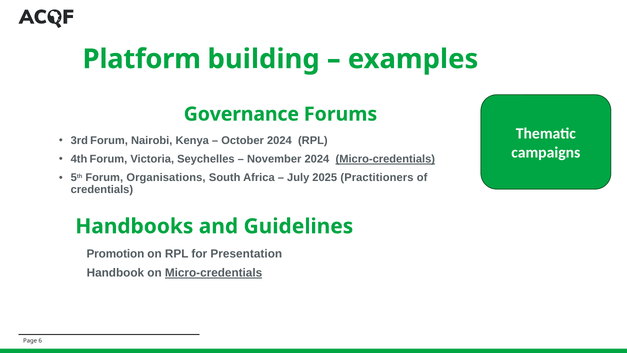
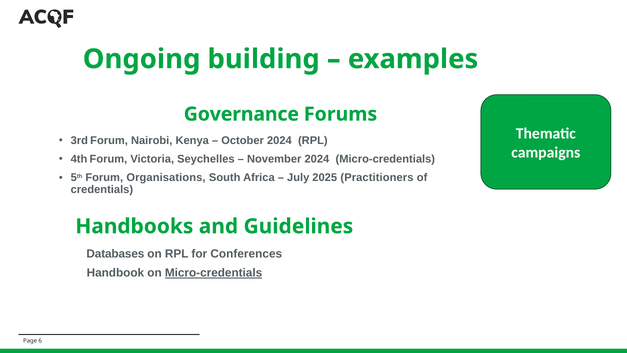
Platform: Platform -> Ongoing
Micro-credentials at (385, 159) underline: present -> none
Promotion: Promotion -> Databases
Presentation: Presentation -> Conferences
